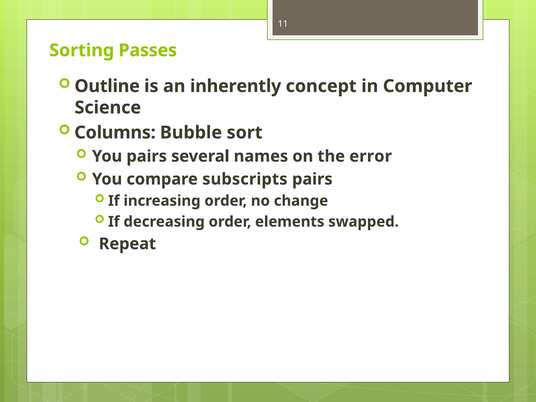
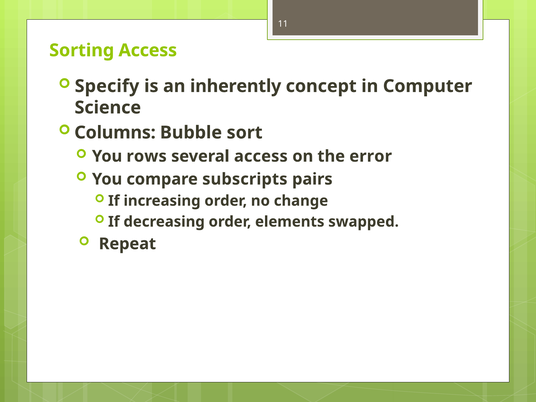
Sorting Passes: Passes -> Access
Outline: Outline -> Specify
You pairs: pairs -> rows
several names: names -> access
